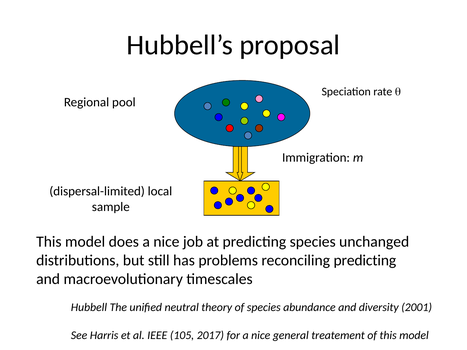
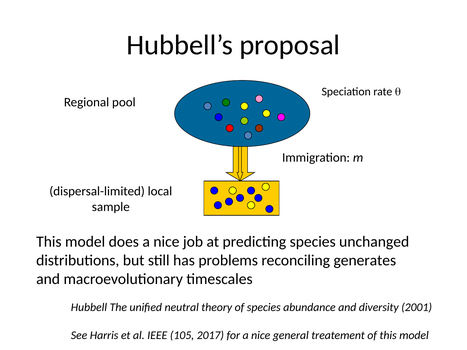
reconciling predicting: predicting -> generates
